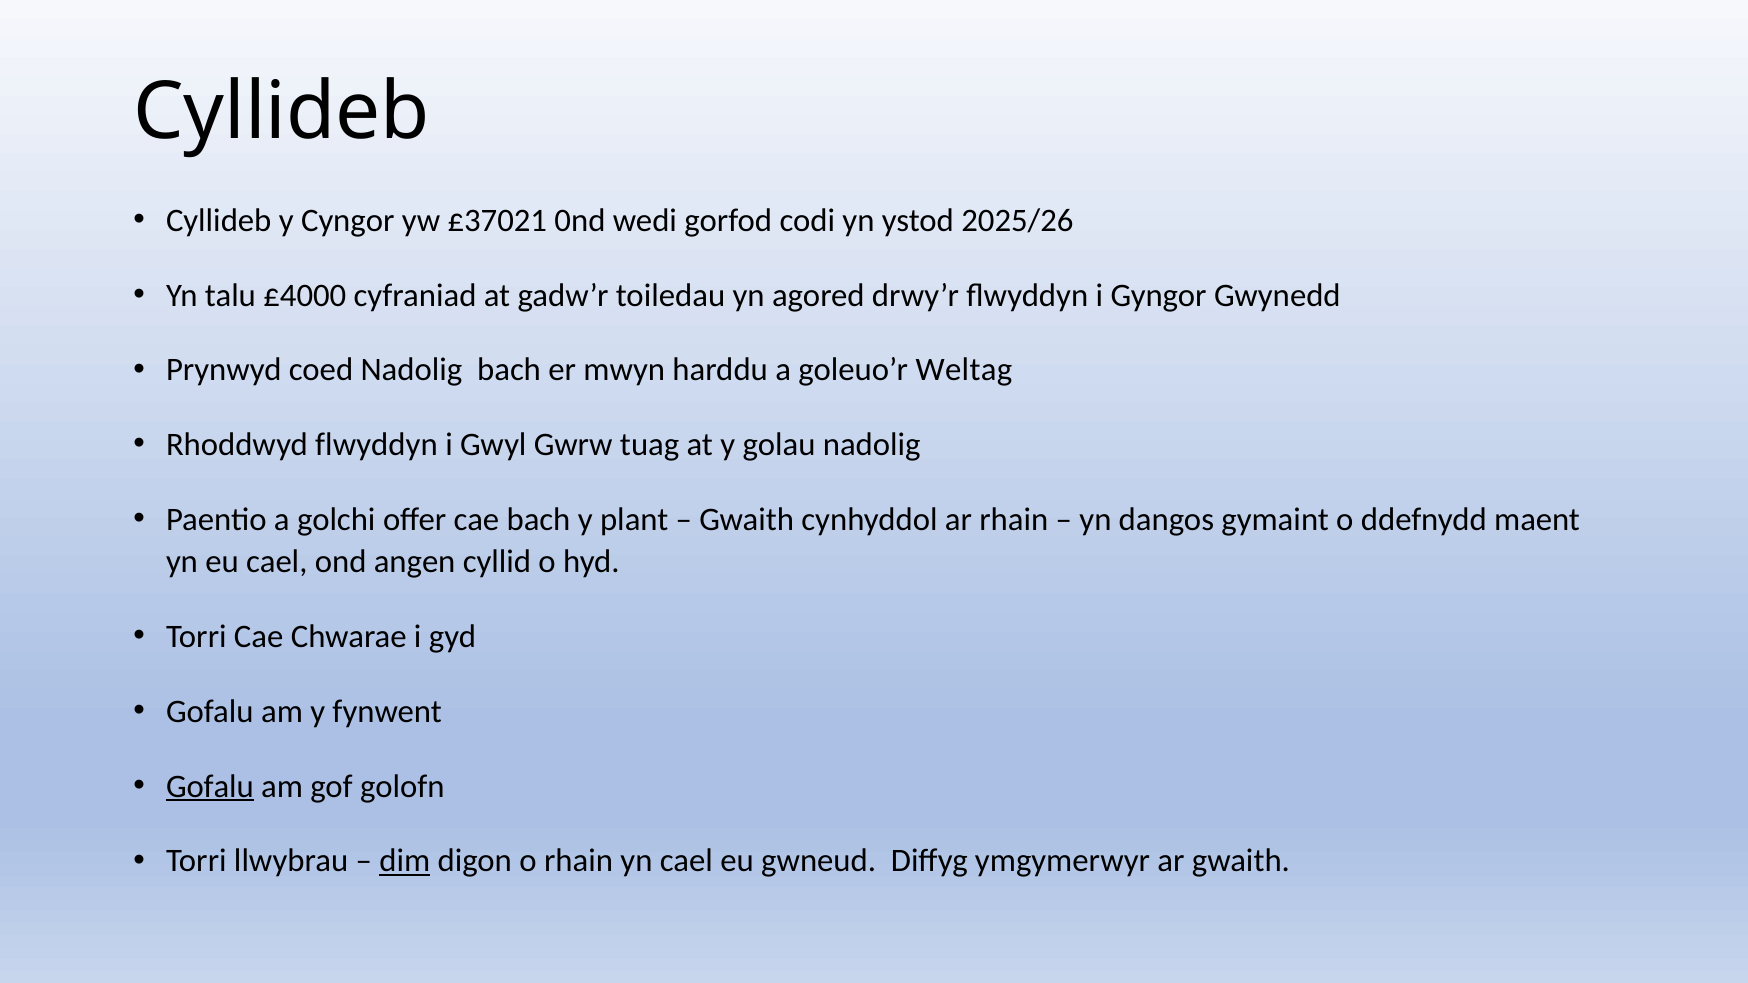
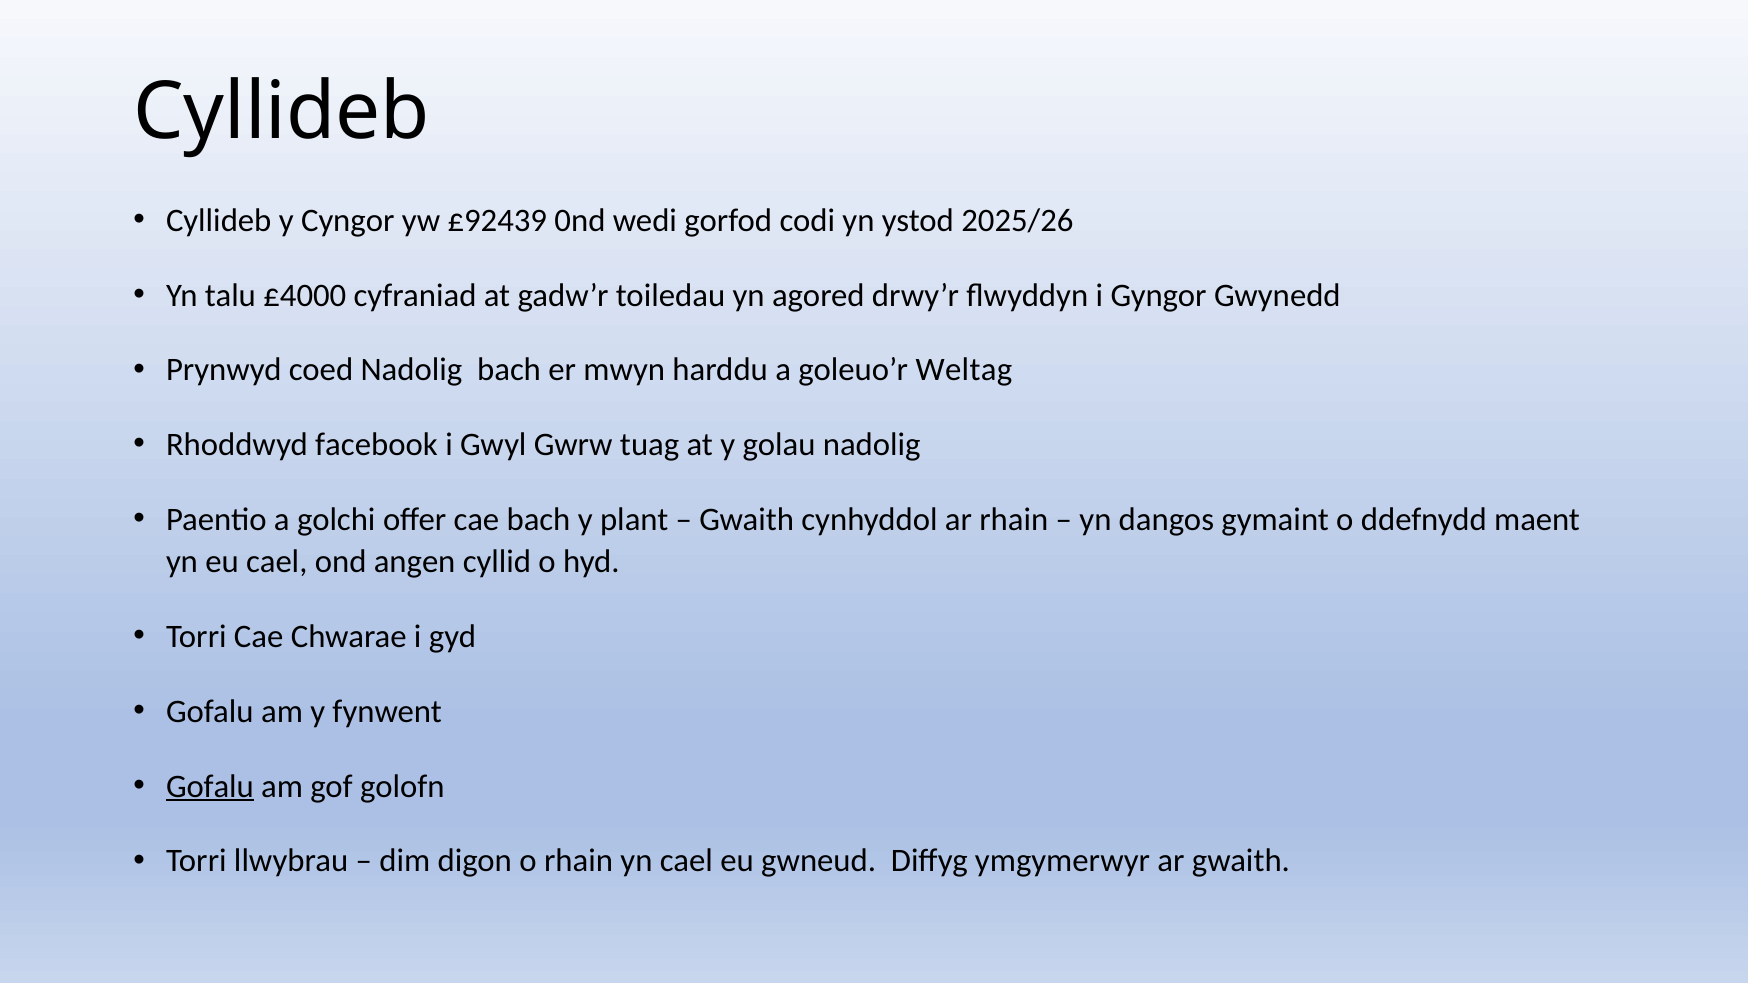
£37021: £37021 -> £92439
Rhoddwyd flwyddyn: flwyddyn -> facebook
dim underline: present -> none
